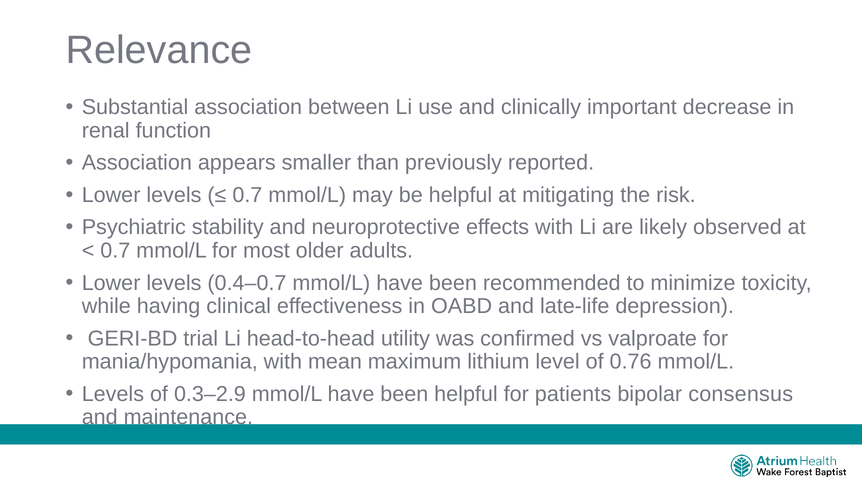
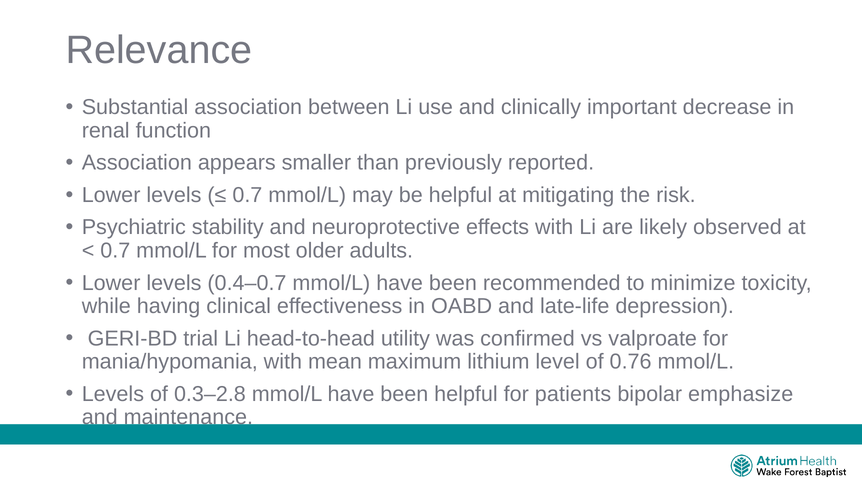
0.3–2.9: 0.3–2.9 -> 0.3–2.8
consensus: consensus -> emphasize
